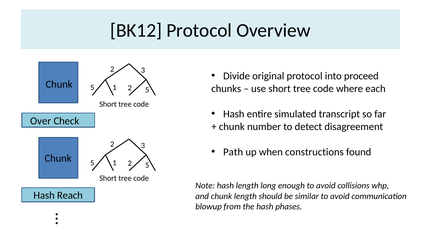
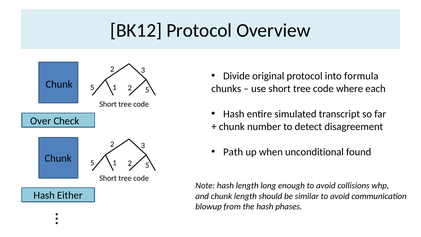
proceed: proceed -> formula
constructions: constructions -> unconditional
Reach: Reach -> Either
